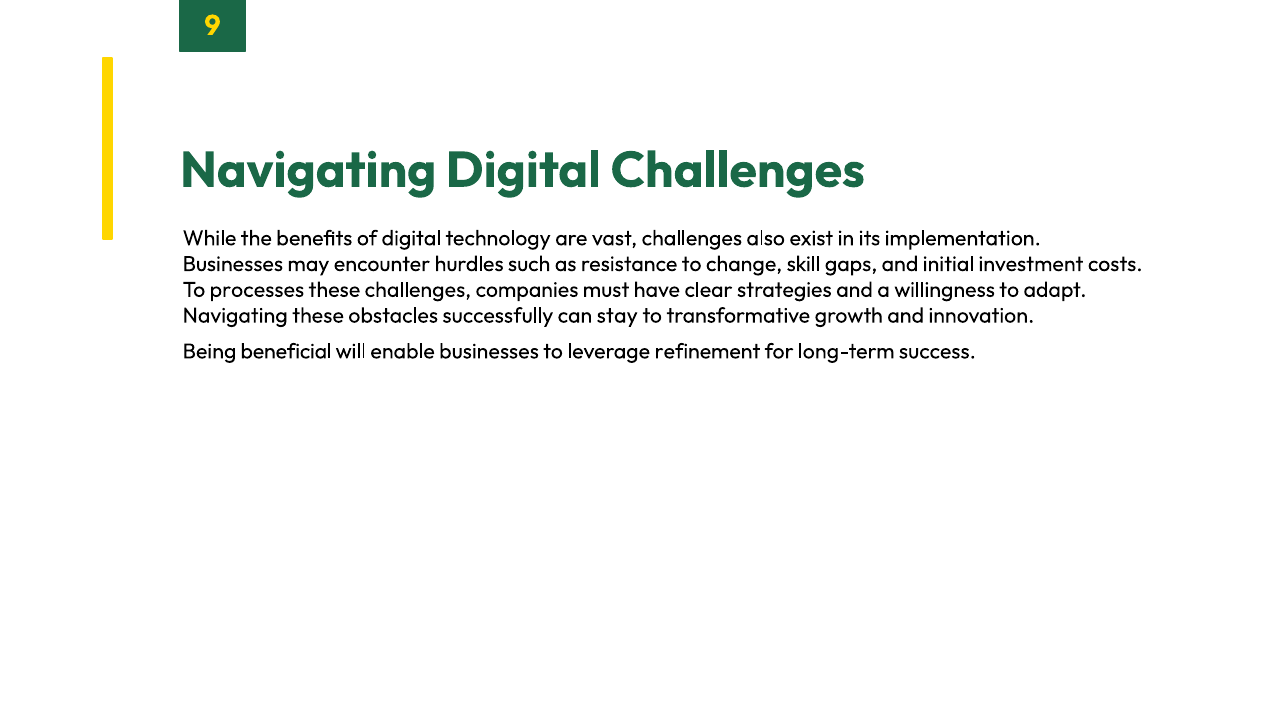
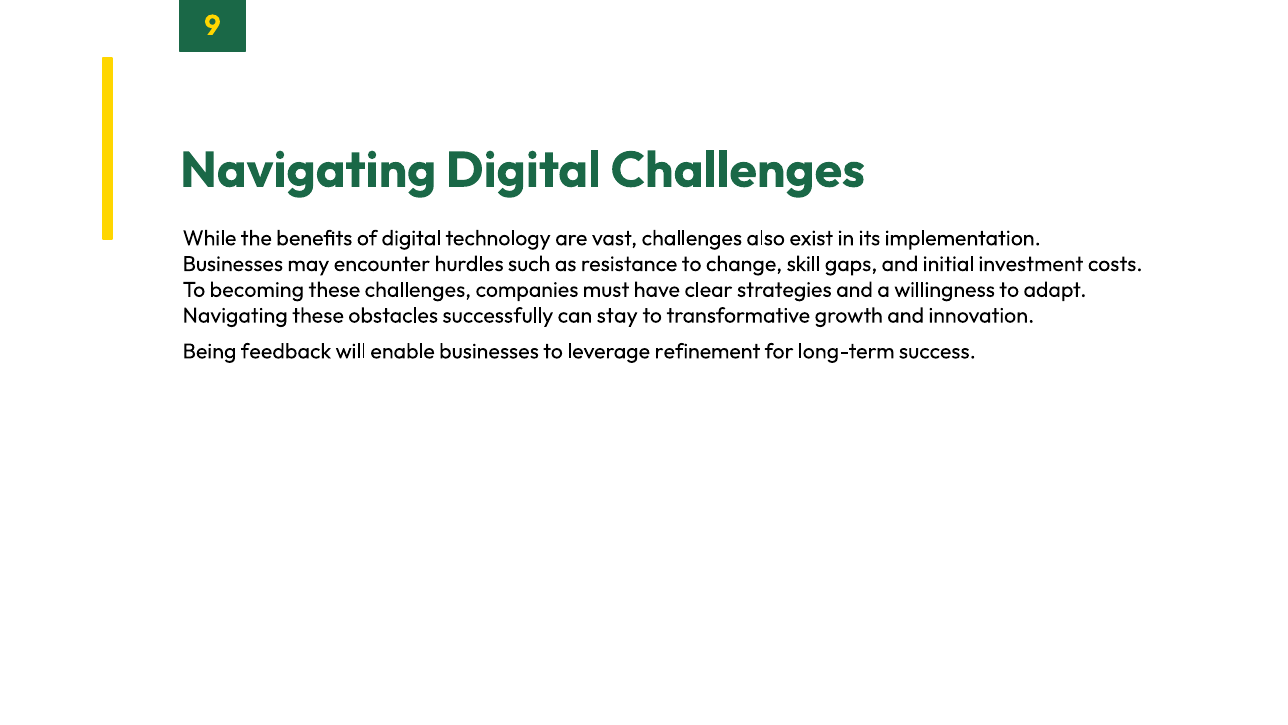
processes: processes -> becoming
beneficial: beneficial -> feedback
